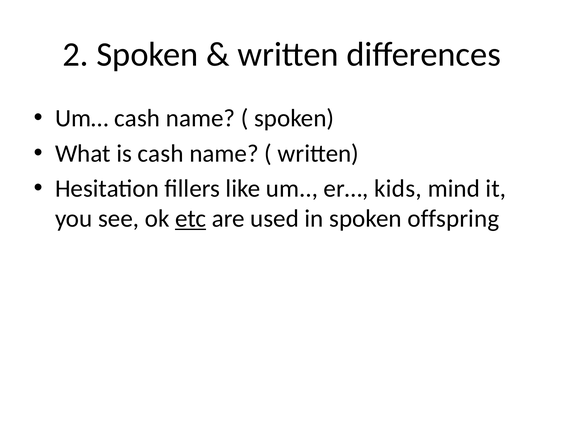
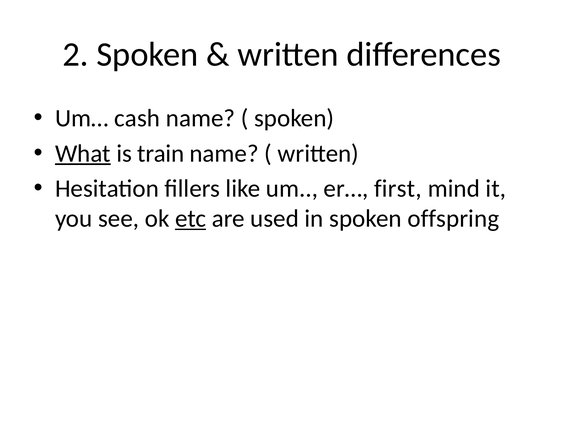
What underline: none -> present
is cash: cash -> train
kids: kids -> first
